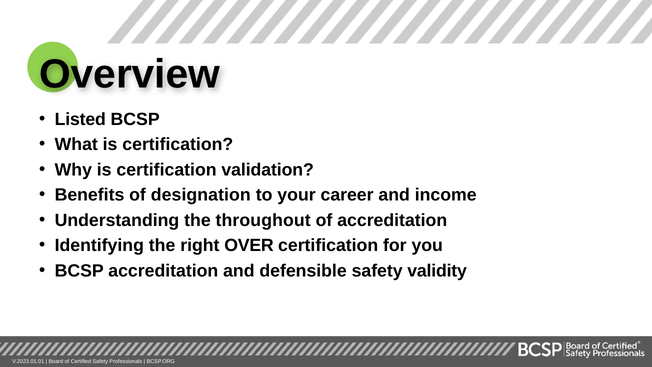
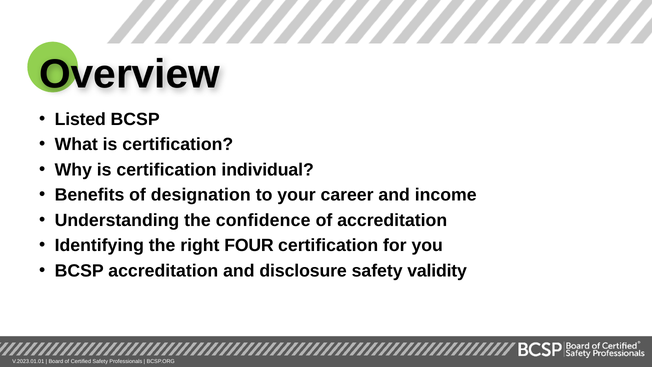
validation: validation -> individual
throughout: throughout -> confidence
OVER: OVER -> FOUR
defensible: defensible -> disclosure
